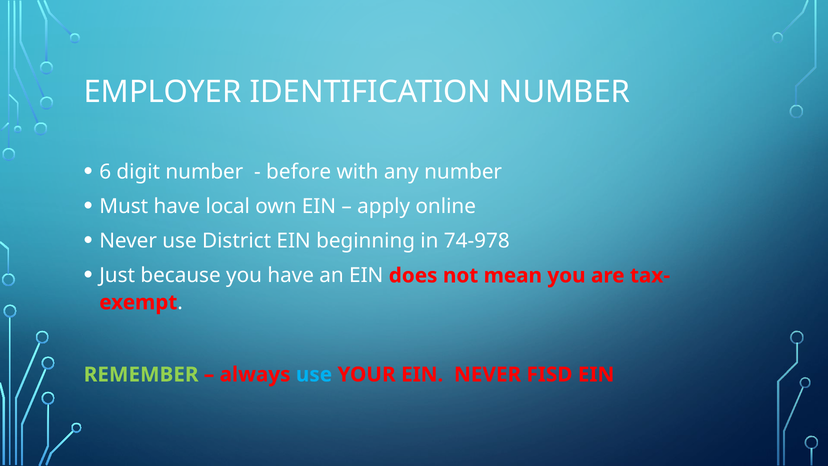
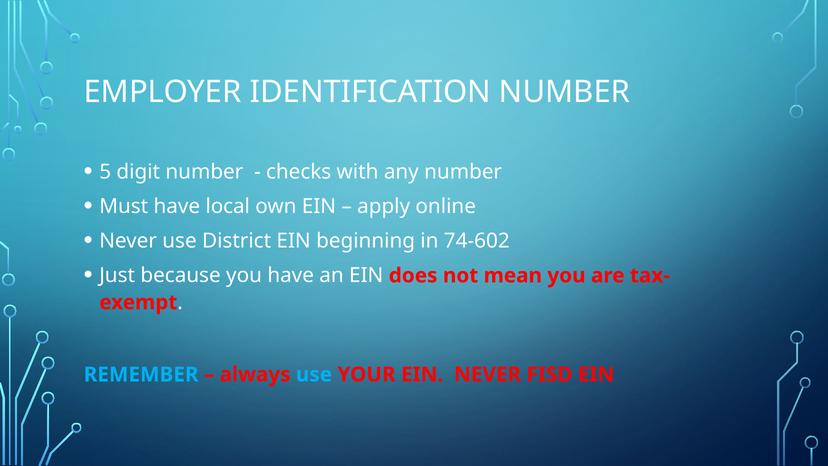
6: 6 -> 5
before: before -> checks
74-978: 74-978 -> 74-602
REMEMBER colour: light green -> light blue
